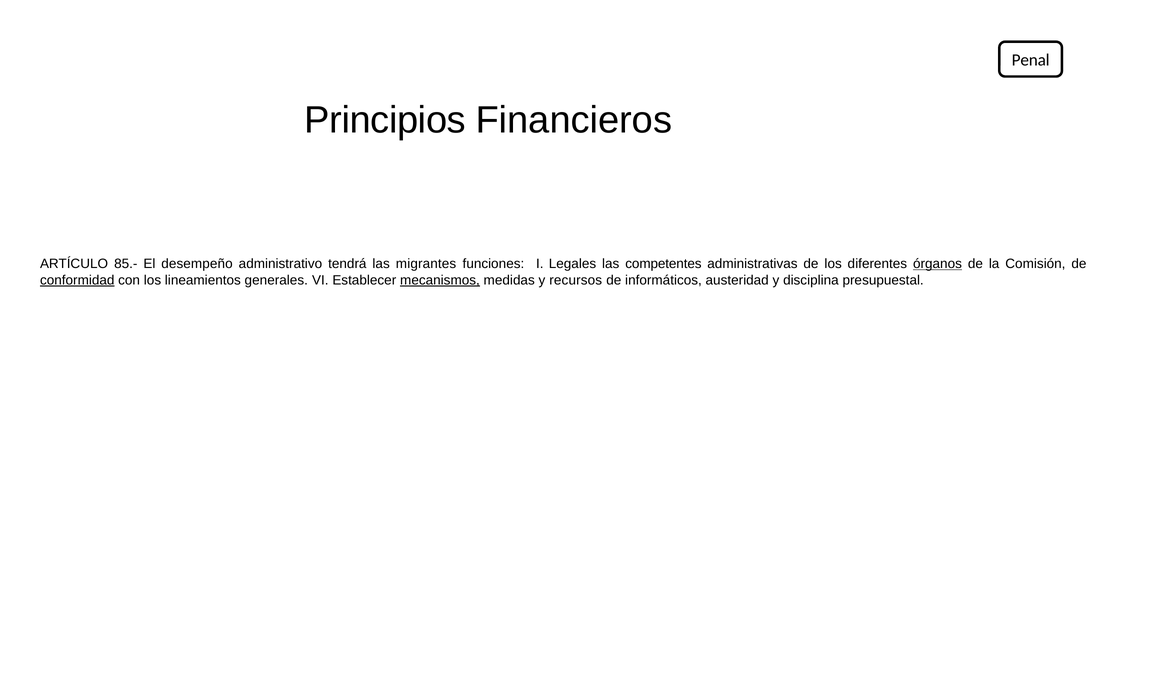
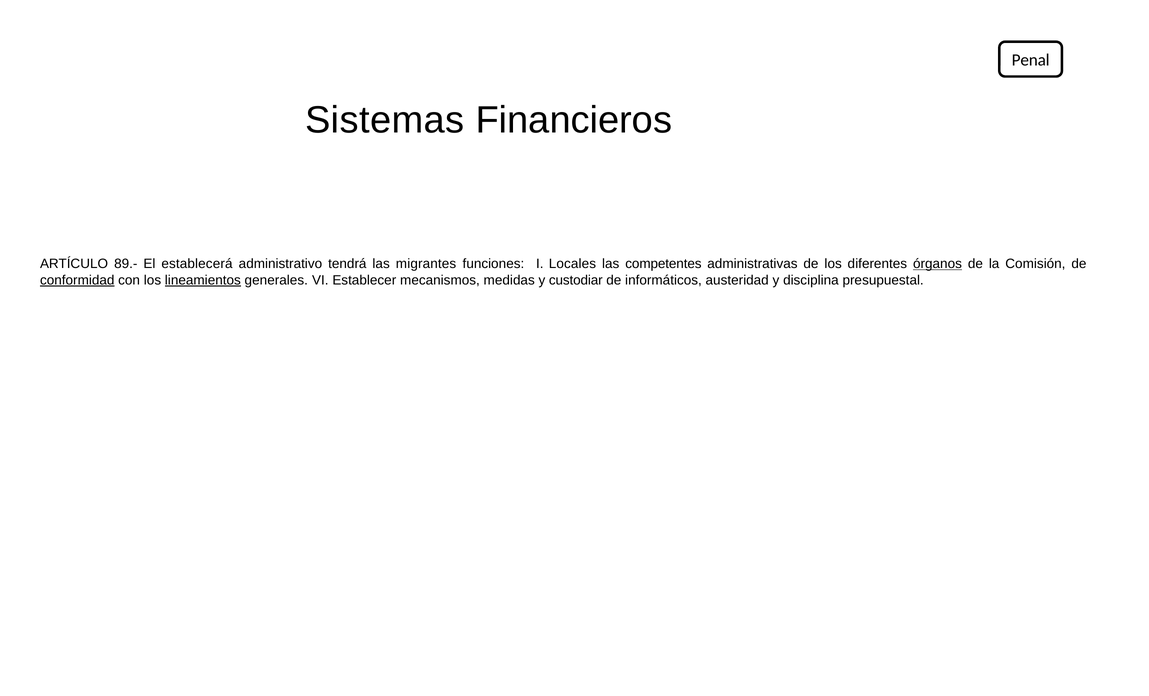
Principios: Principios -> Sistemas
85.-: 85.- -> 89.-
desempeño: desempeño -> establecerá
Legales: Legales -> Locales
lineamientos underline: none -> present
mecanismos underline: present -> none
recursos: recursos -> custodiar
